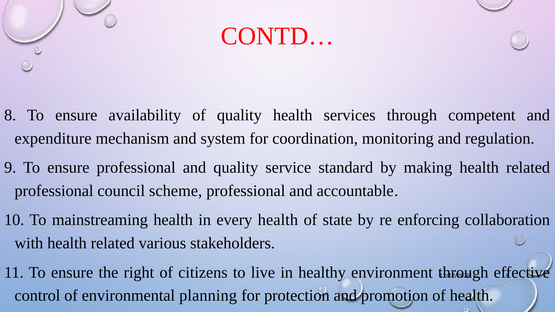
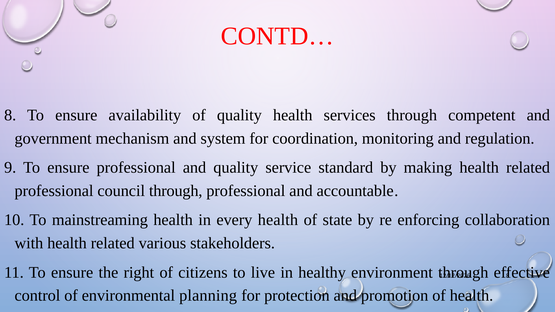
expenditure: expenditure -> government
council scheme: scheme -> through
